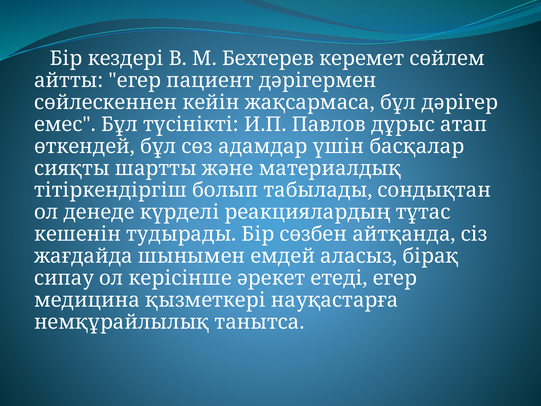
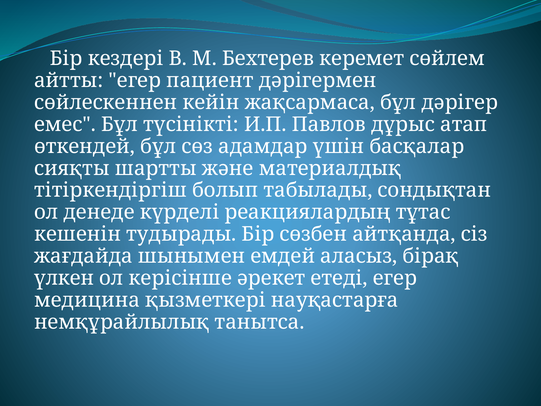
сипау: сипау -> үлкен
